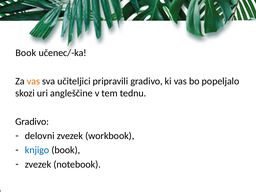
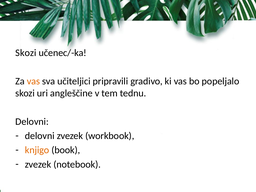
Book at (26, 53): Book -> Skozi
Gradivo at (32, 122): Gradivo -> Delovni
knjigo colour: blue -> orange
